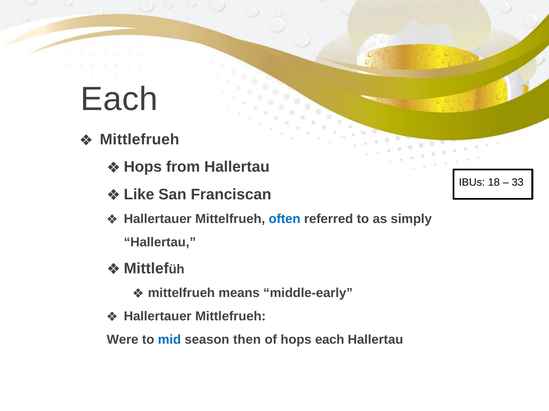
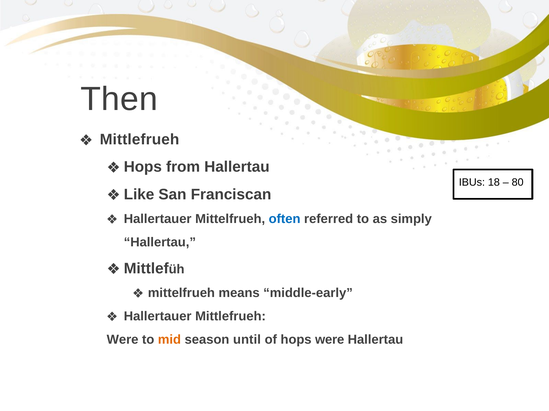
Each at (119, 99): Each -> Then
33: 33 -> 80
mid colour: blue -> orange
then: then -> until
hops each: each -> were
